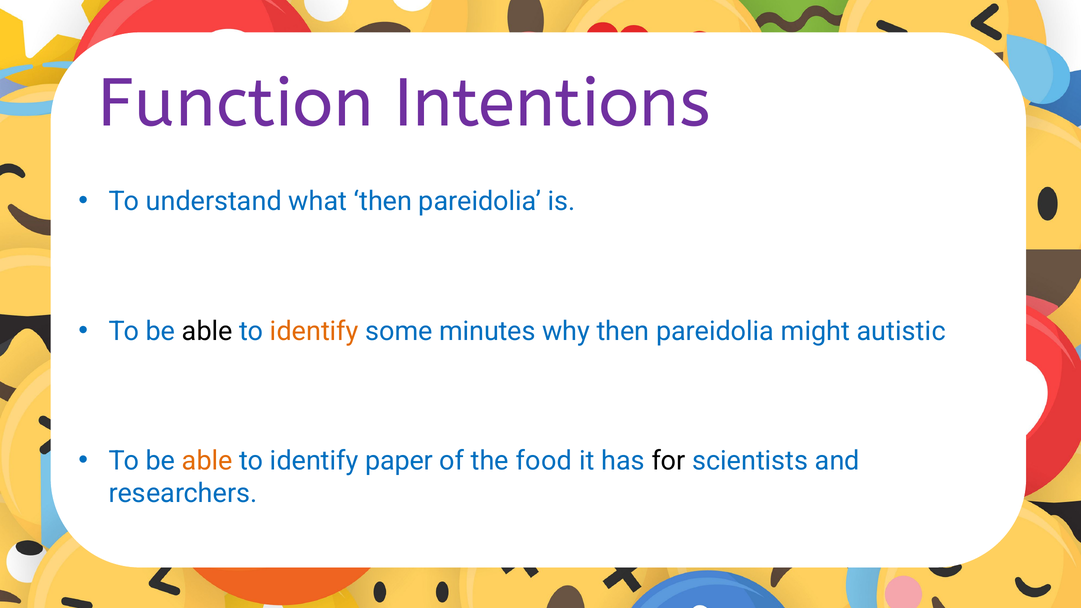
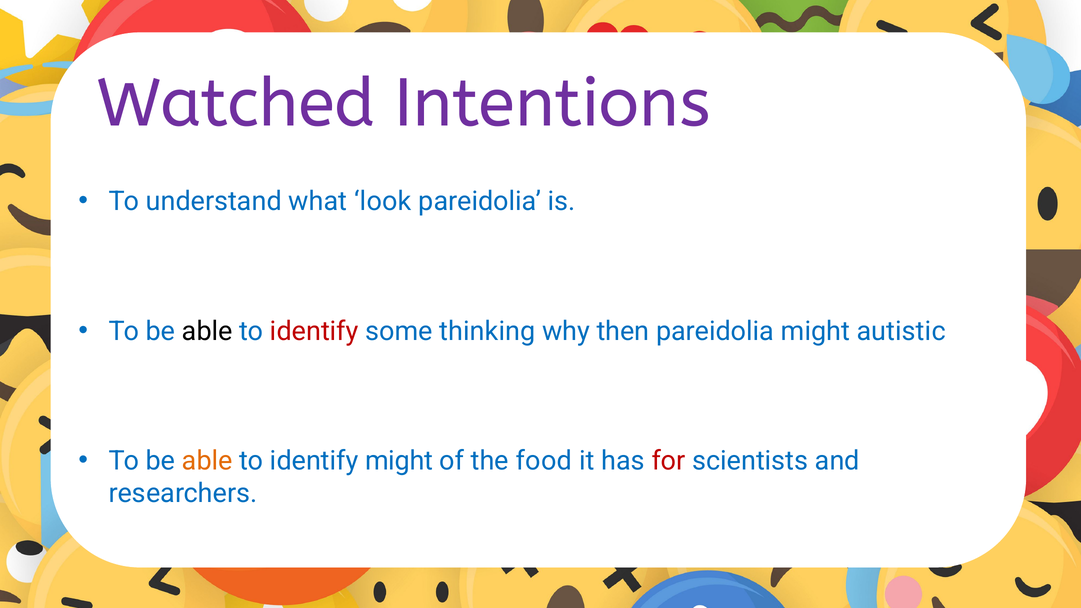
Function: Function -> Watched
what then: then -> look
identify at (314, 331) colour: orange -> red
minutes: minutes -> thinking
identify paper: paper -> might
for colour: black -> red
